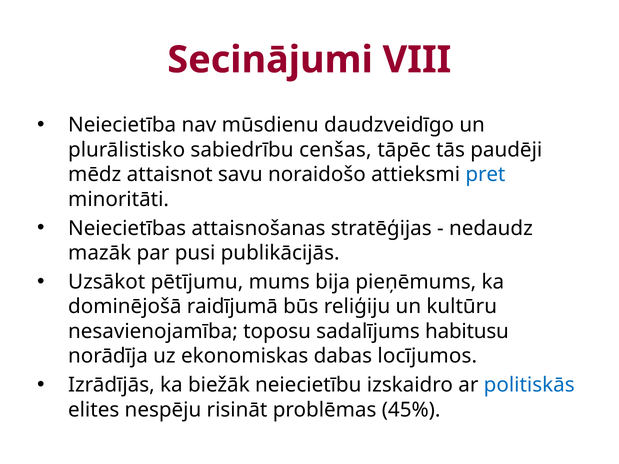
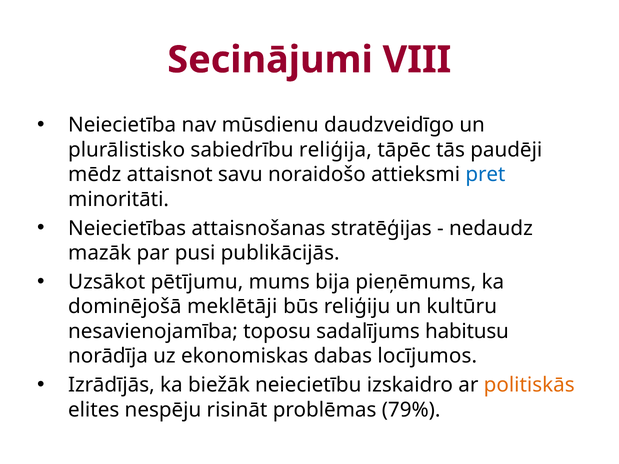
cenšas: cenšas -> reliģija
raidījumā: raidījumā -> meklētāji
politiskās colour: blue -> orange
45%: 45% -> 79%
